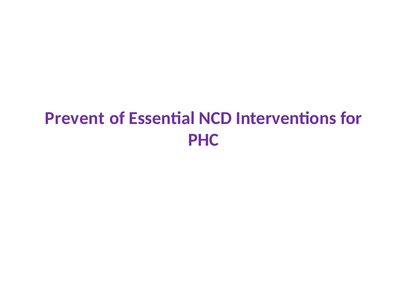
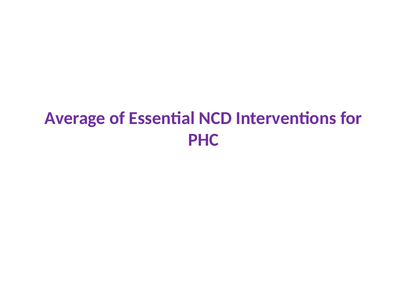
Prevent: Prevent -> Average
